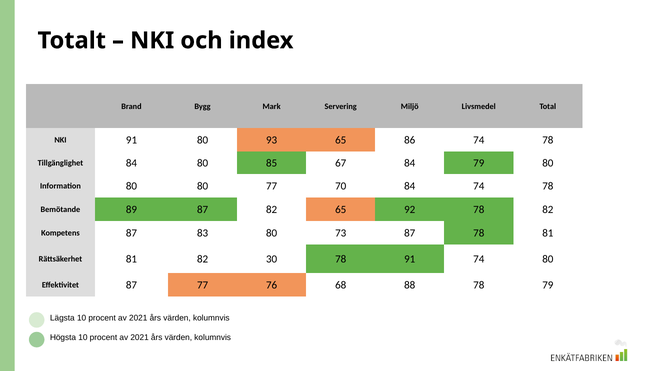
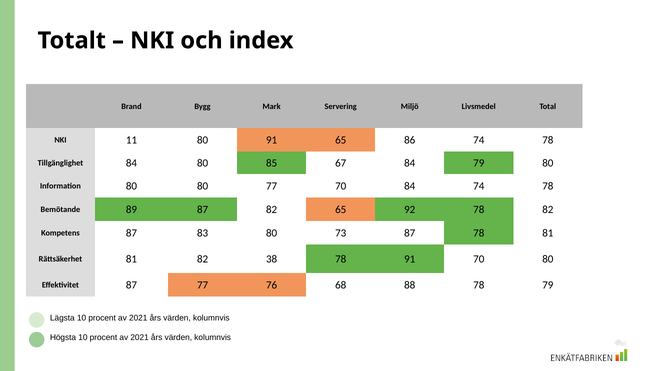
NKI 91: 91 -> 11
80 93: 93 -> 91
30: 30 -> 38
91 74: 74 -> 70
